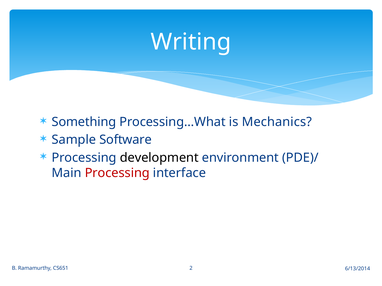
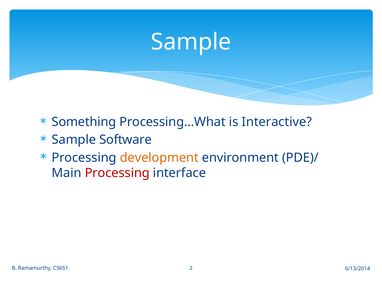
Writing at (191, 42): Writing -> Sample
Mechanics: Mechanics -> Interactive
development colour: black -> orange
